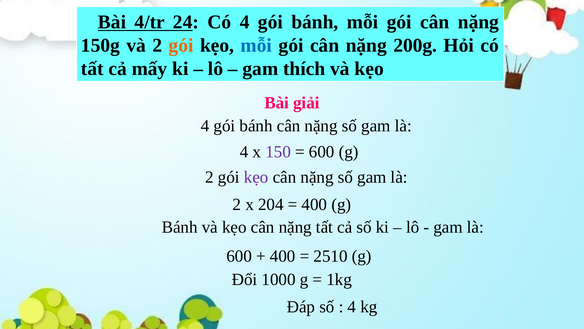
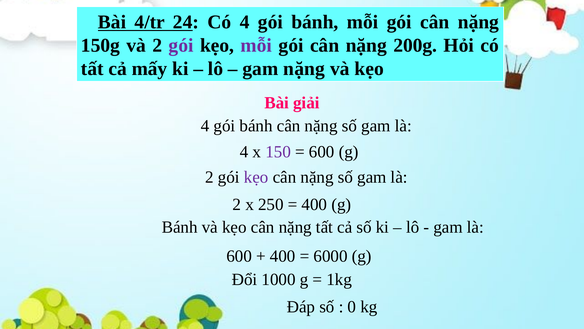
gói at (181, 45) colour: orange -> purple
mỗi at (256, 45) colour: blue -> purple
gam thích: thích -> nặng
204: 204 -> 250
2510: 2510 -> 6000
4 at (352, 307): 4 -> 0
